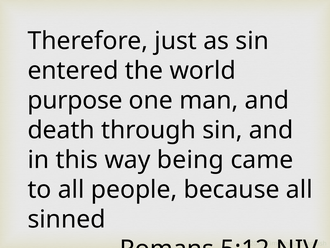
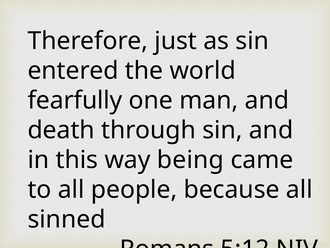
purpose: purpose -> fearfully
